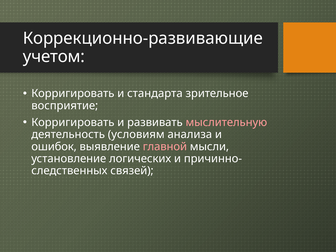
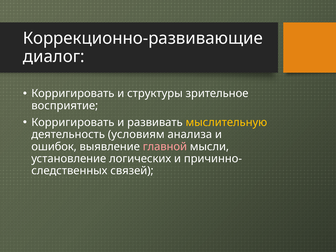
учетом: учетом -> диалог
стандарта: стандарта -> структуры
мыслительную colour: pink -> yellow
